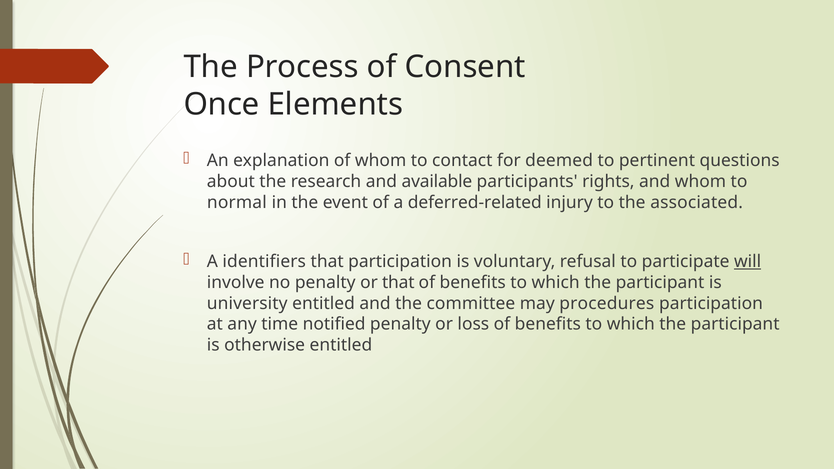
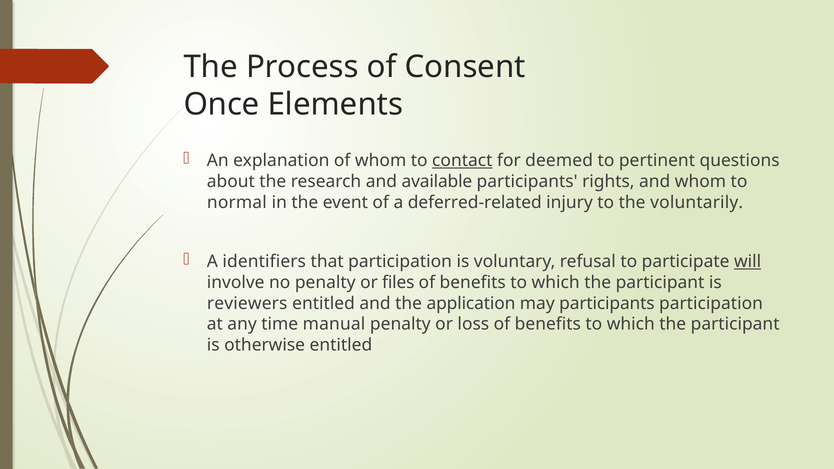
contact underline: none -> present
associated: associated -> voluntarily
or that: that -> files
university: university -> reviewers
committee: committee -> application
may procedures: procedures -> participants
notified: notified -> manual
